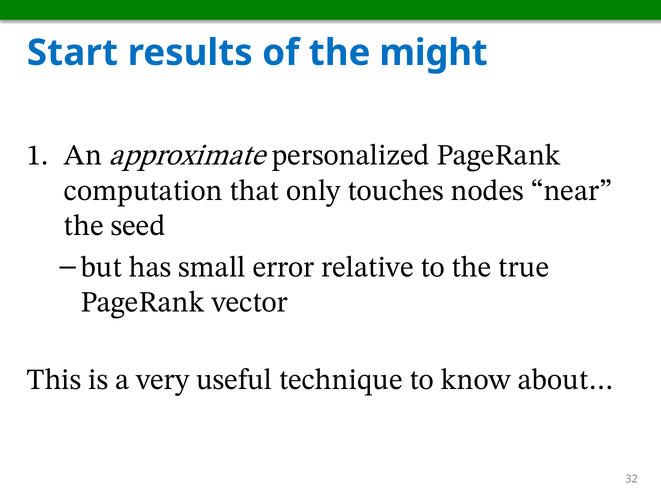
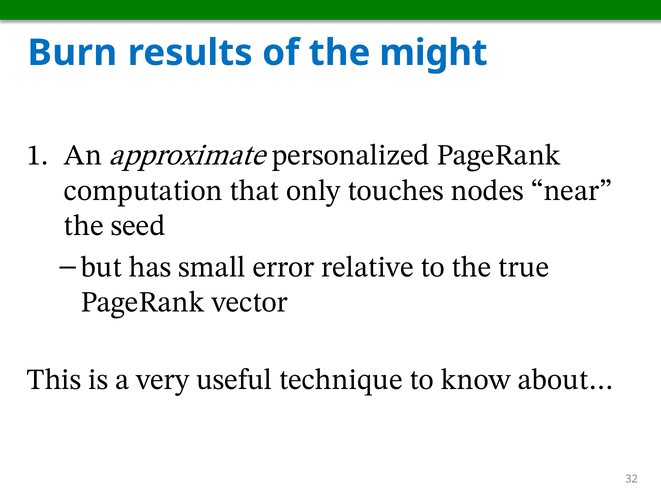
Start: Start -> Burn
